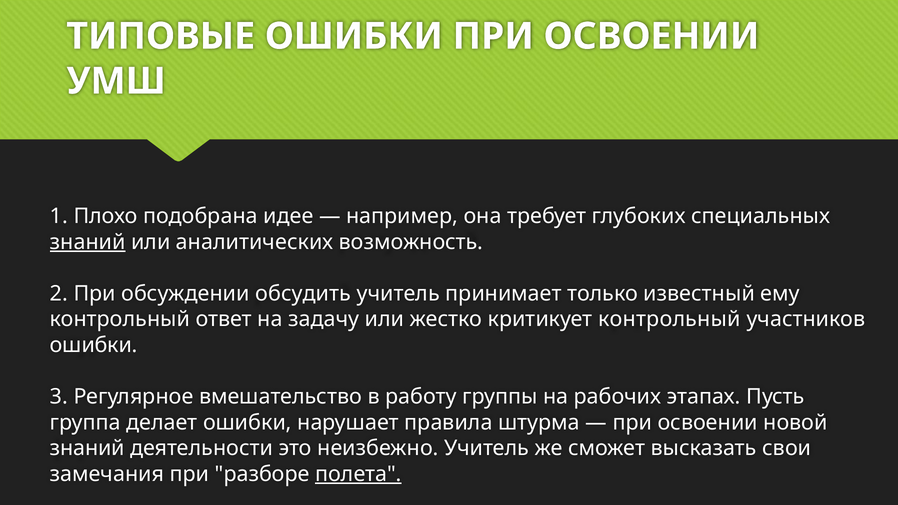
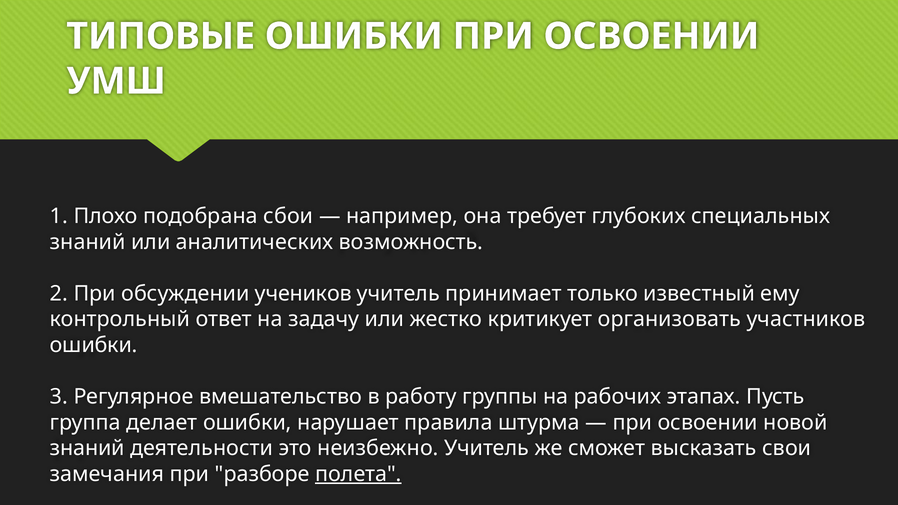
идее: идее -> сбои
знаний at (88, 242) underline: present -> none
обсудить: обсудить -> учеников
критикует контрольный: контрольный -> организовать
